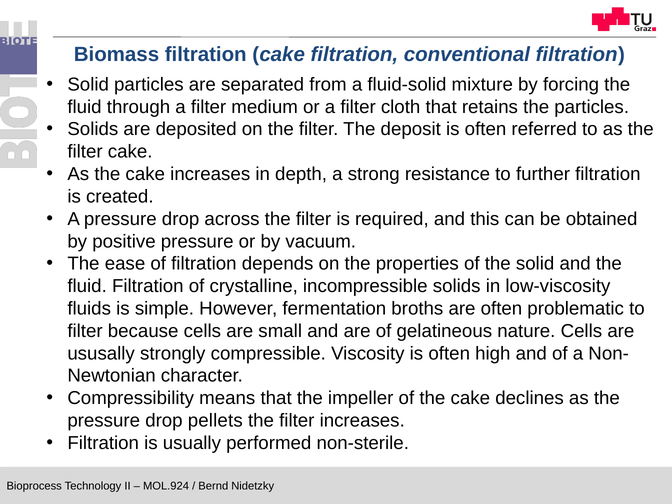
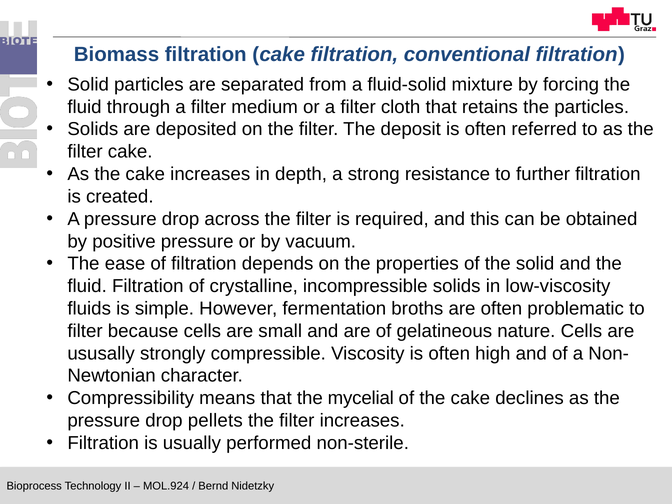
impeller: impeller -> mycelial
